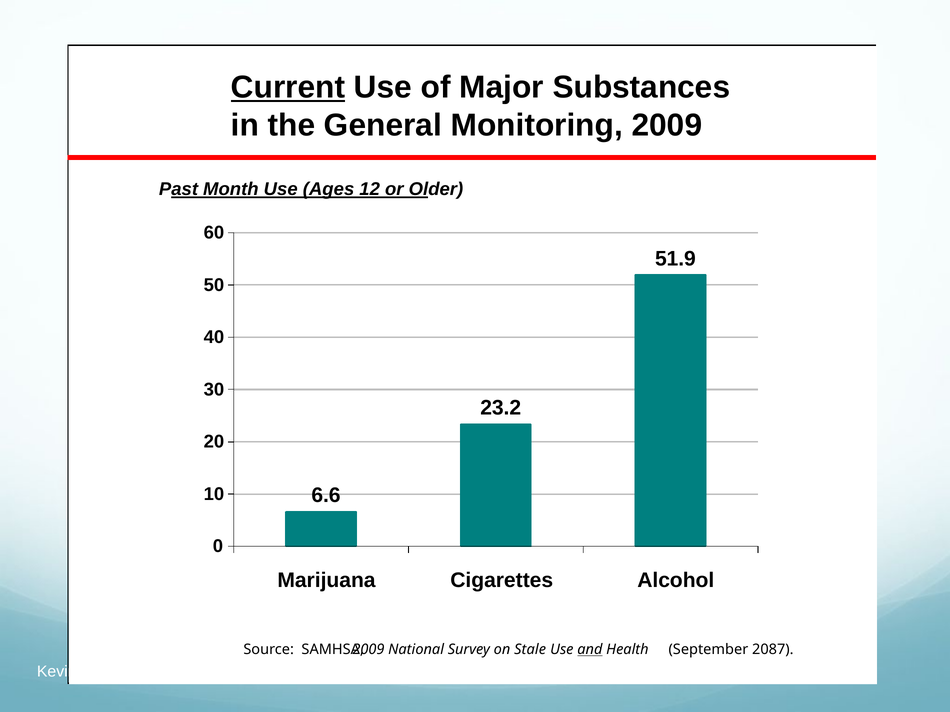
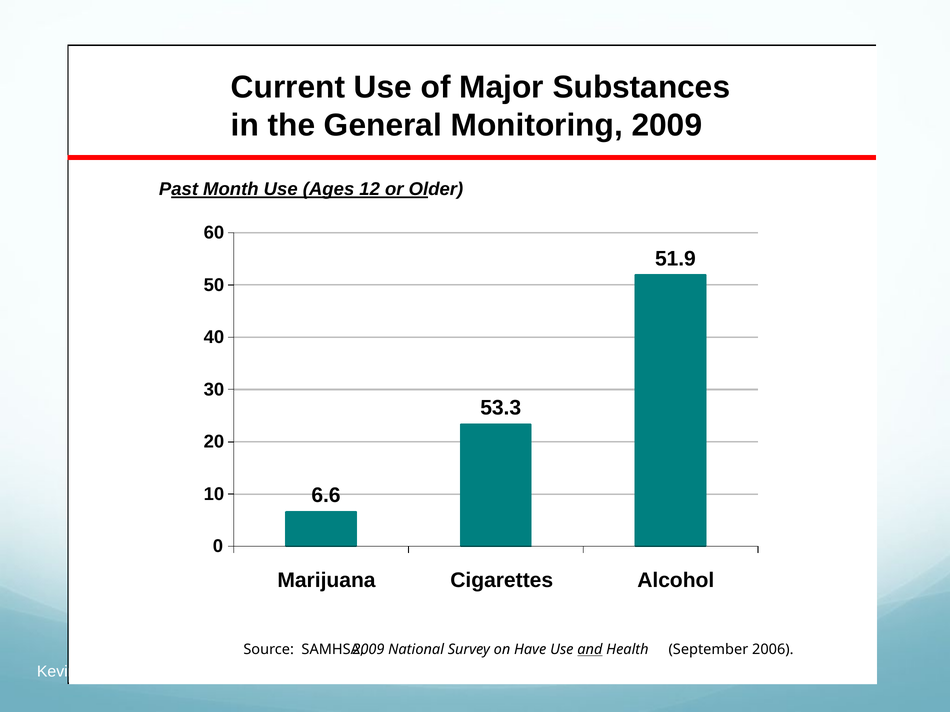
Current underline: present -> none
23.2: 23.2 -> 53.3
Stale: Stale -> Have
2087: 2087 -> 2006
